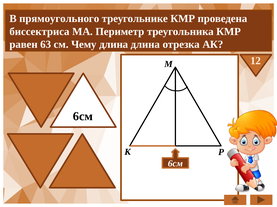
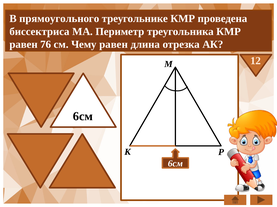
63: 63 -> 76
Чему длина: длина -> равен
